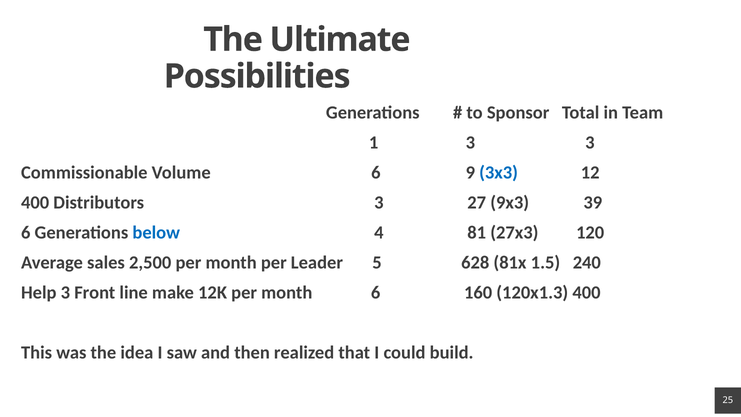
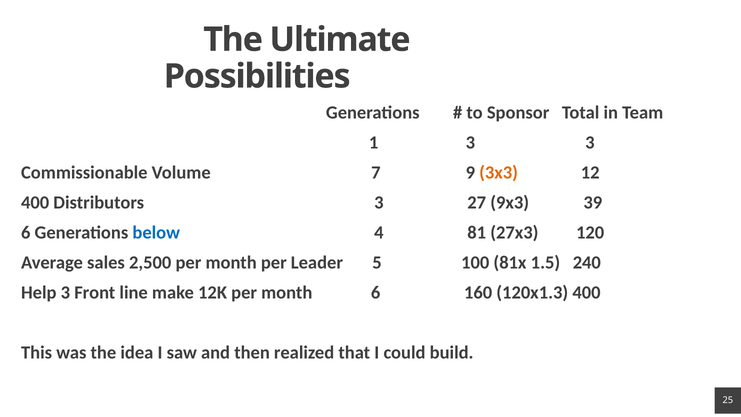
Volume 6: 6 -> 7
3x3 colour: blue -> orange
628: 628 -> 100
